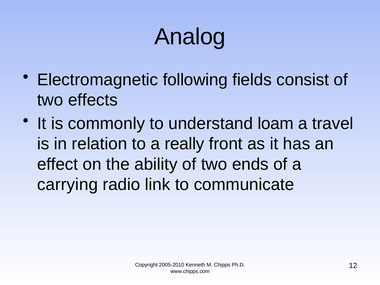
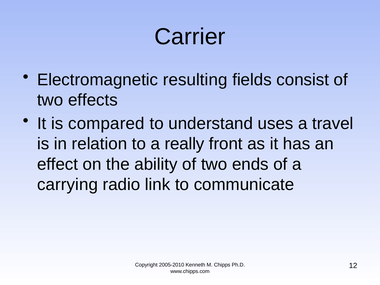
Analog: Analog -> Carrier
following: following -> resulting
commonly: commonly -> compared
loam: loam -> uses
